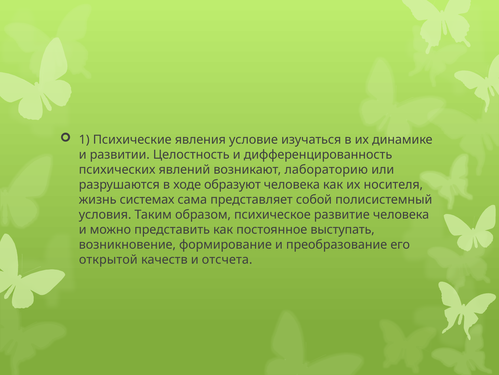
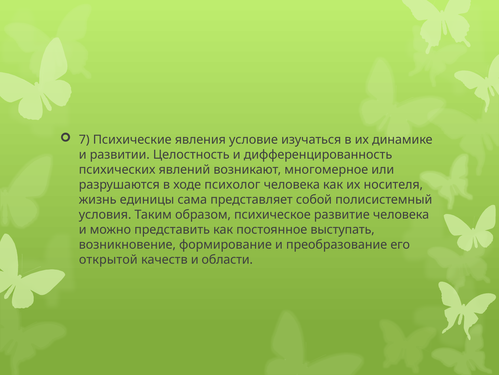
1: 1 -> 7
лабораторию: лабораторию -> многомерное
образуют: образуют -> психолог
системах: системах -> единицы
отсчета: отсчета -> области
